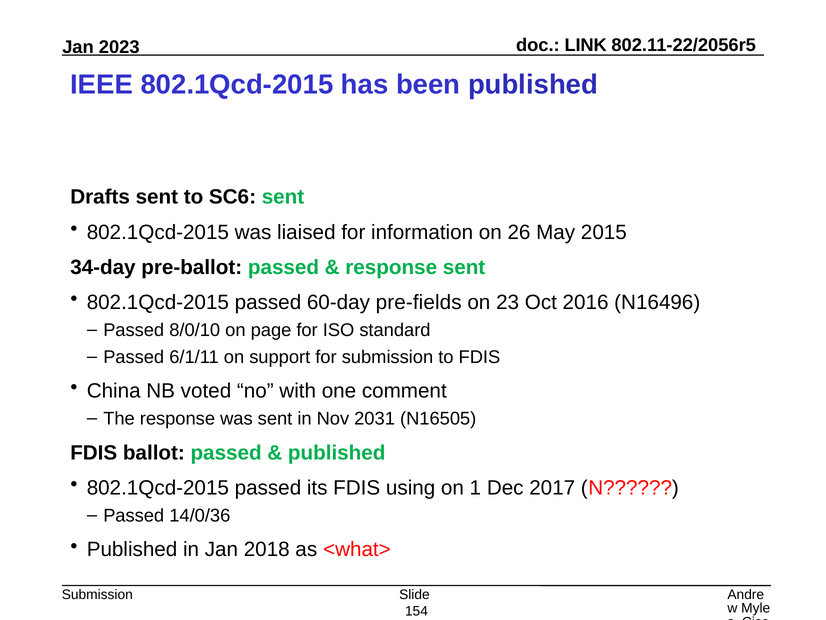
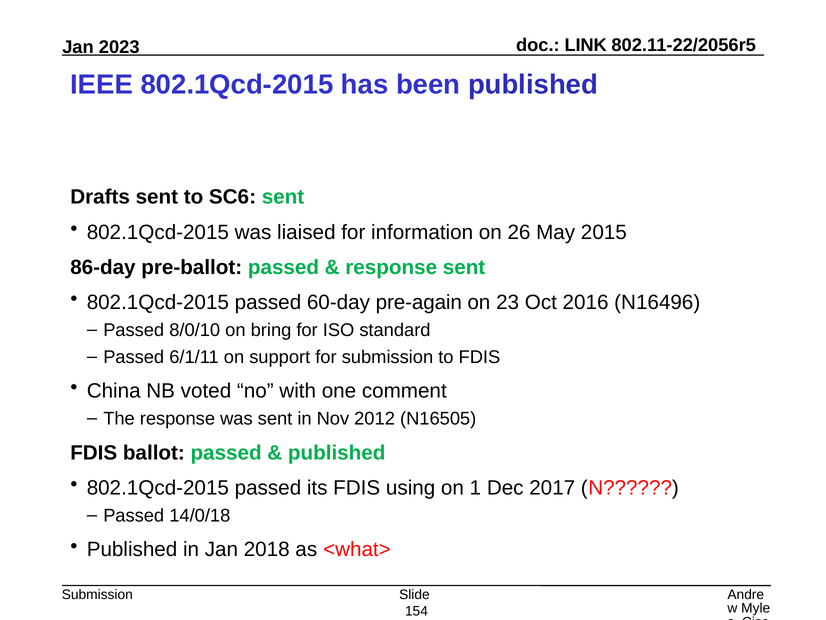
34-day: 34-day -> 86-day
pre-fields: pre-fields -> pre-again
page: page -> bring
2031: 2031 -> 2012
14/0/36: 14/0/36 -> 14/0/18
